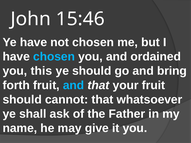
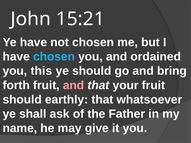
15:46: 15:46 -> 15:21
and at (74, 85) colour: light blue -> pink
cannot: cannot -> earthly
